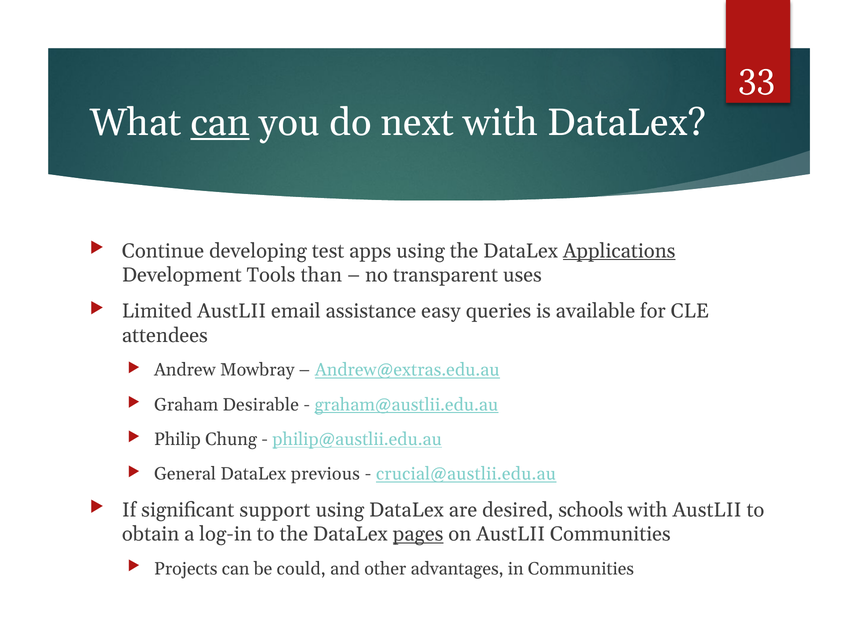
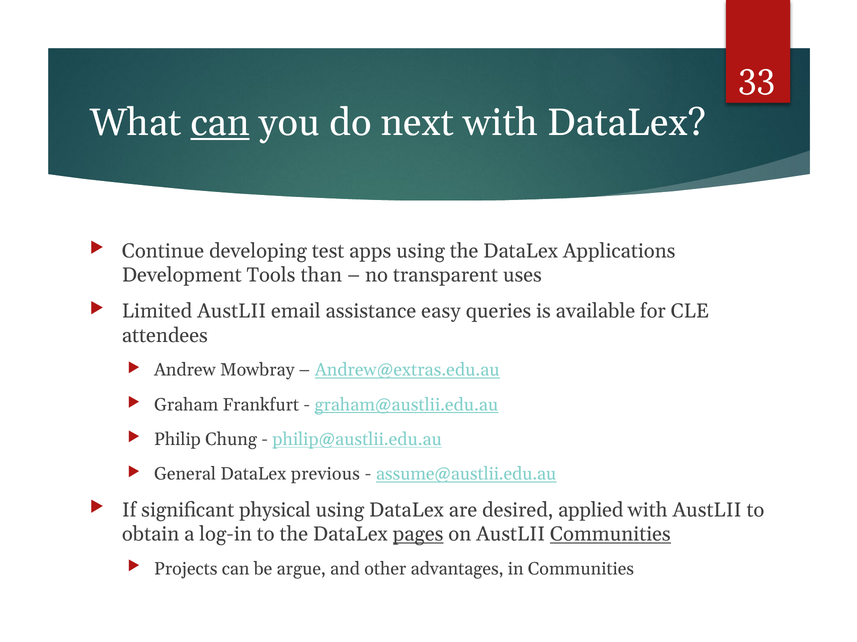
Applications underline: present -> none
Desirable: Desirable -> Frankfurt
crucial@austlii.edu.au: crucial@austlii.edu.au -> assume@austlii.edu.au
support: support -> physical
schools: schools -> applied
Communities at (610, 535) underline: none -> present
could: could -> argue
